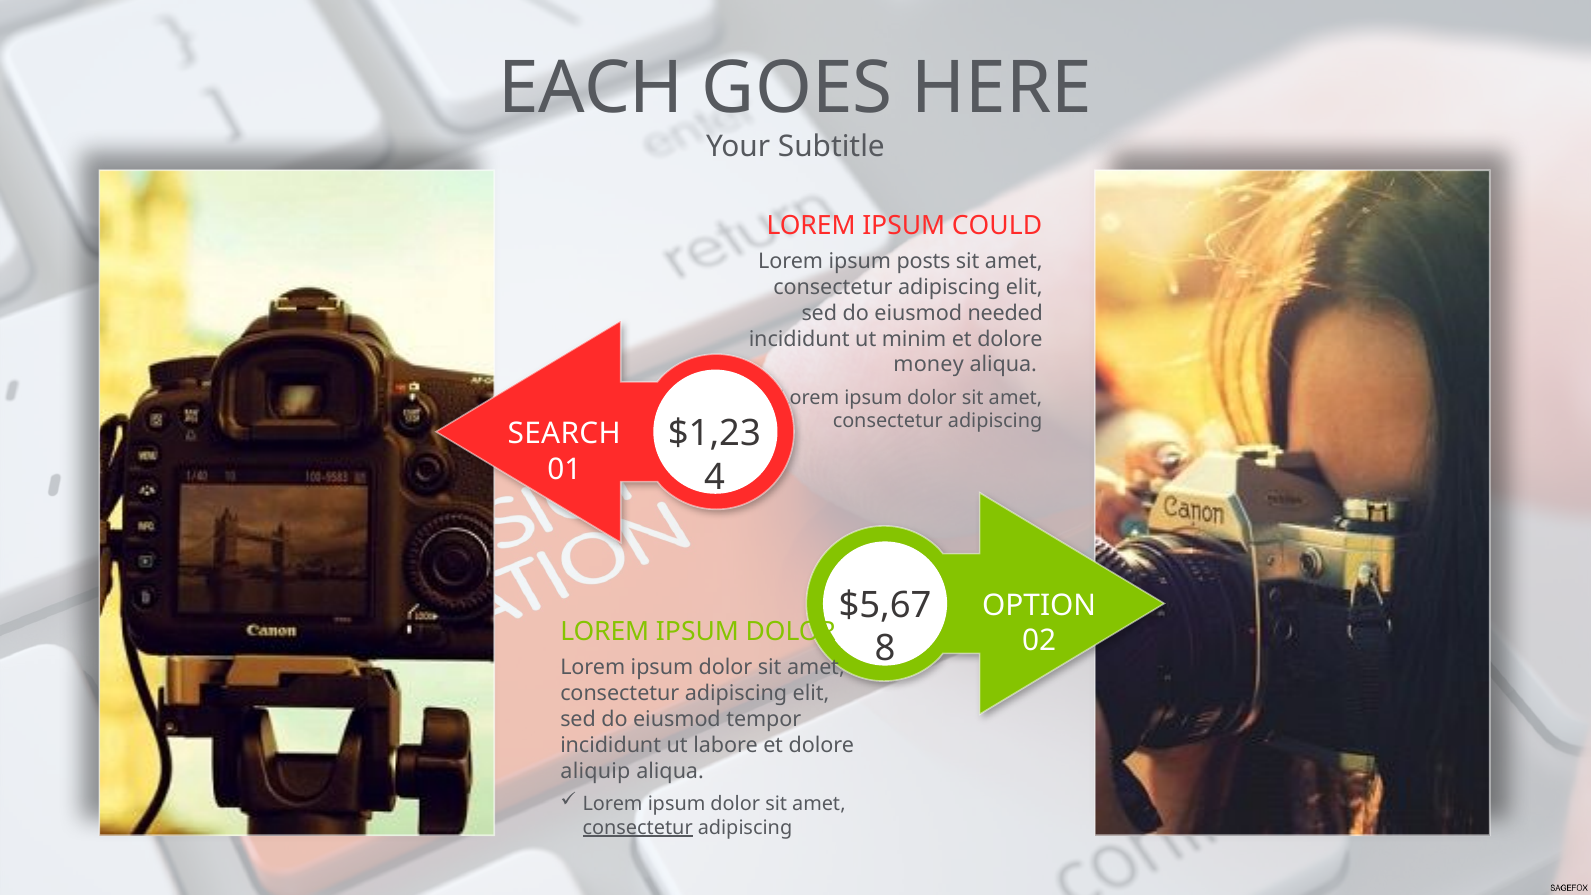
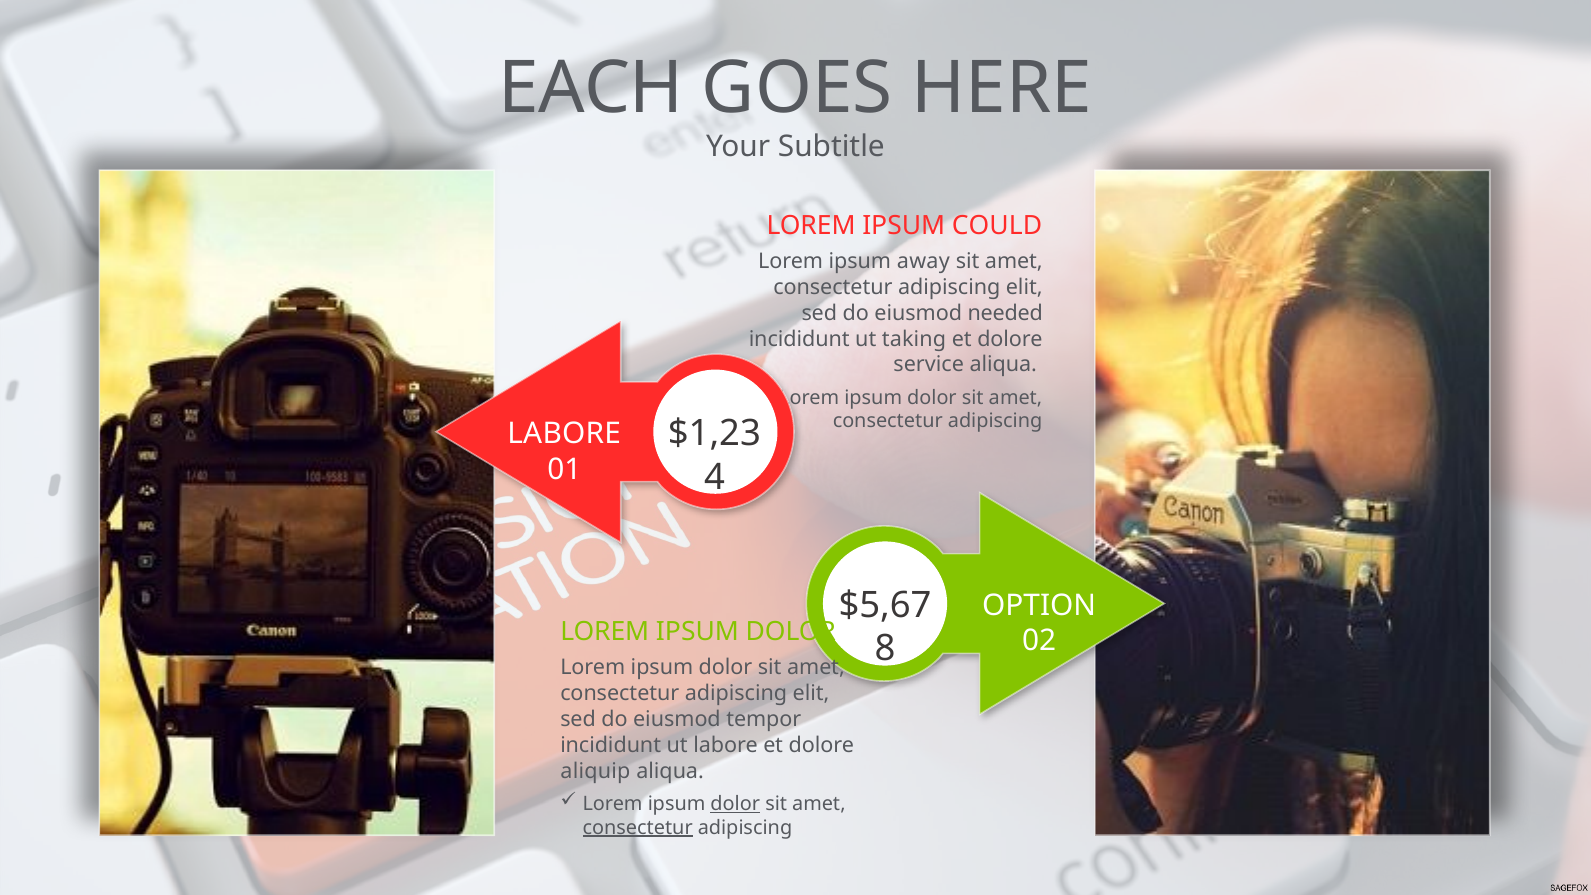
posts: posts -> away
minim: minim -> taking
money: money -> service
SEARCH at (564, 433): SEARCH -> LABORE
dolor at (735, 804) underline: none -> present
